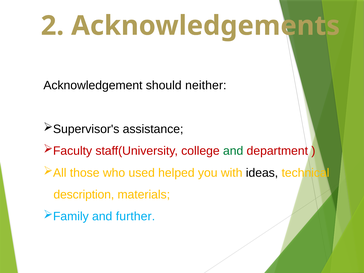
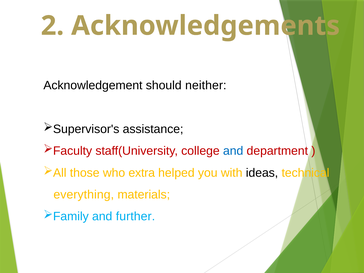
and at (233, 151) colour: green -> blue
used: used -> extra
description: description -> everything
